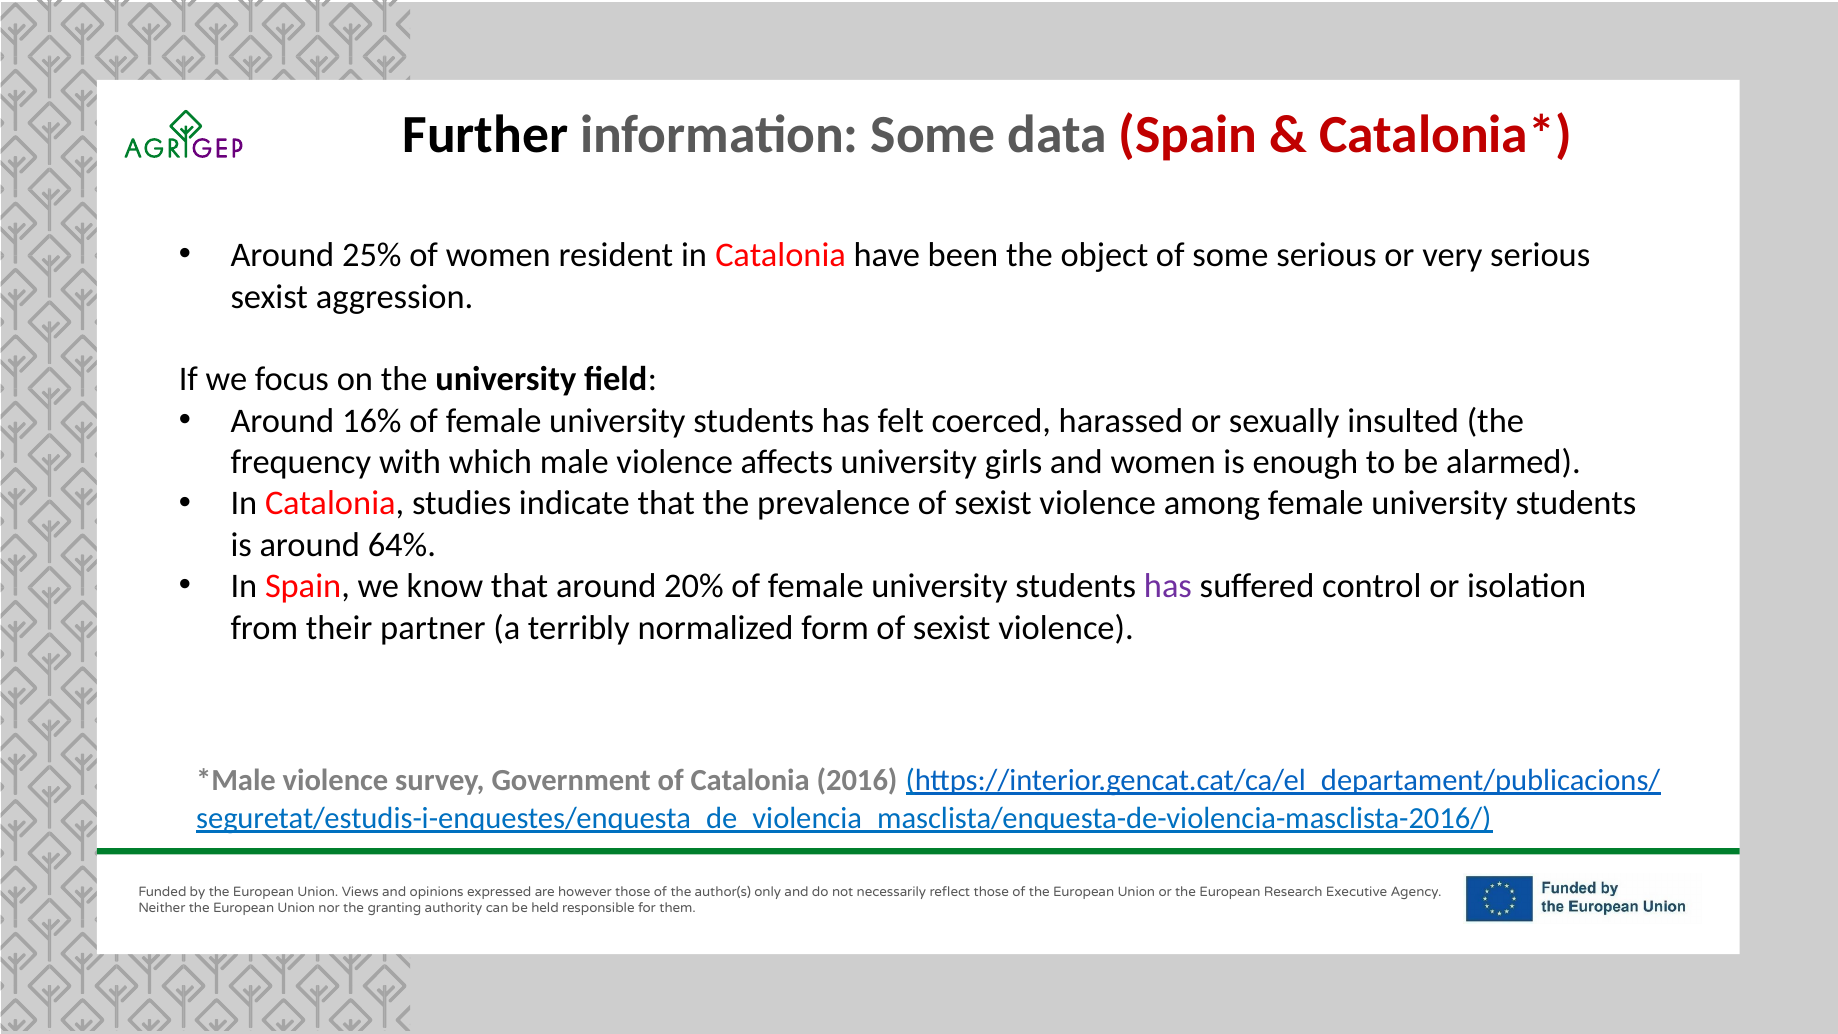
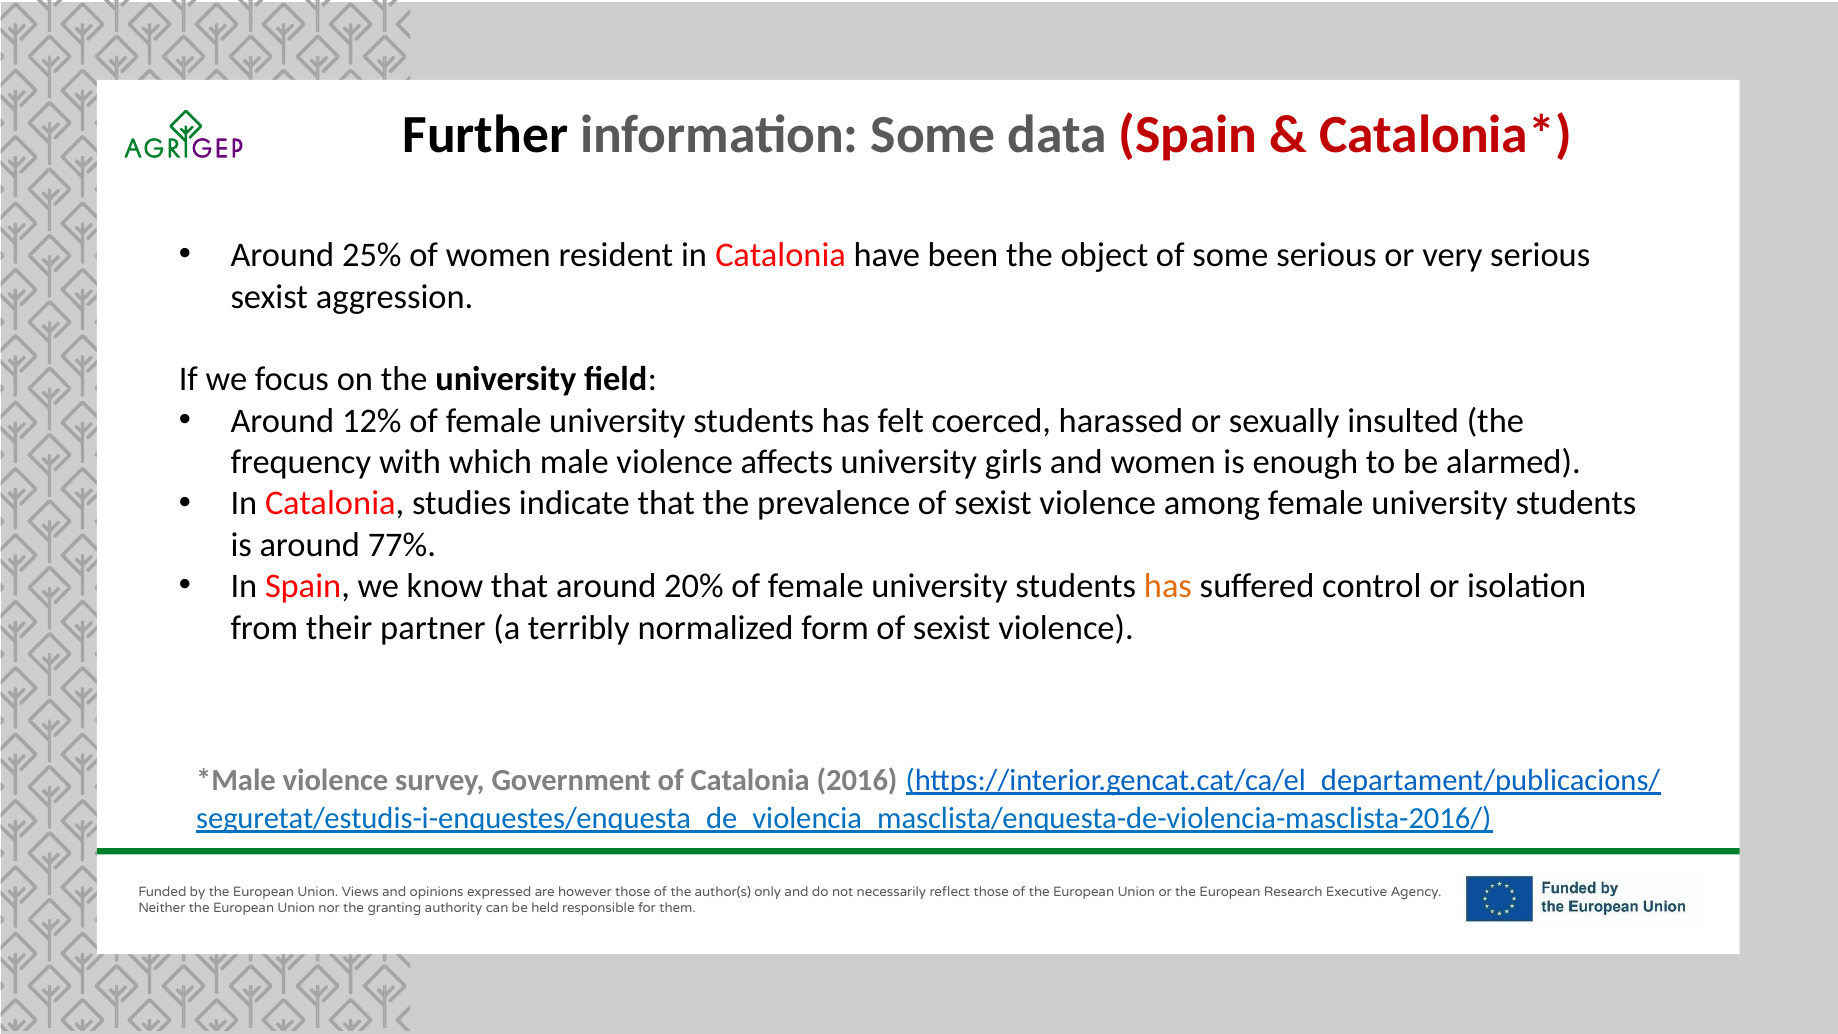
16%: 16% -> 12%
64%: 64% -> 77%
has at (1168, 586) colour: purple -> orange
